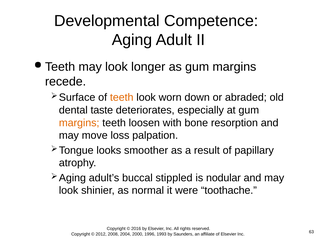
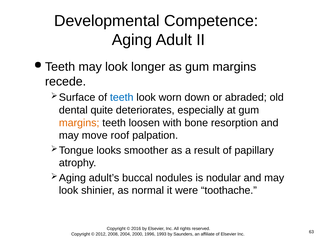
teeth at (122, 97) colour: orange -> blue
taste: taste -> quite
loss: loss -> roof
stippled: stippled -> nodules
